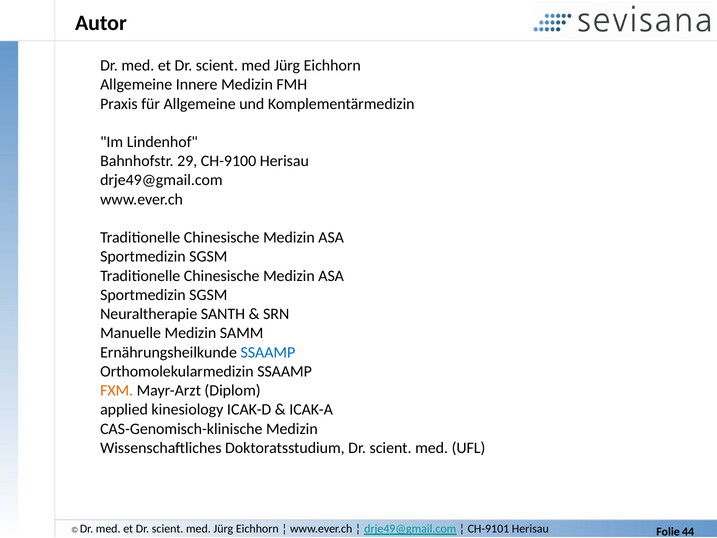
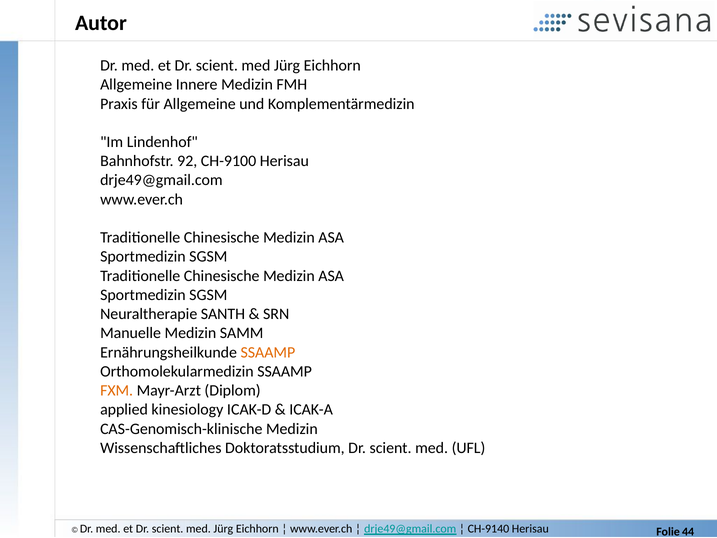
29: 29 -> 92
SSAAMP at (268, 352) colour: blue -> orange
CH-9101: CH-9101 -> CH-9140
